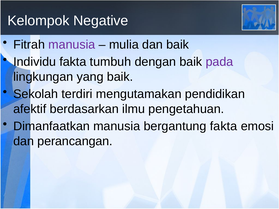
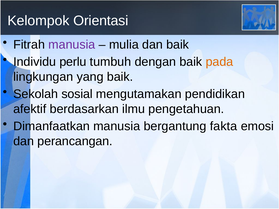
Negative: Negative -> Orientasi
Individu fakta: fakta -> perlu
pada colour: purple -> orange
terdiri: terdiri -> sosial
